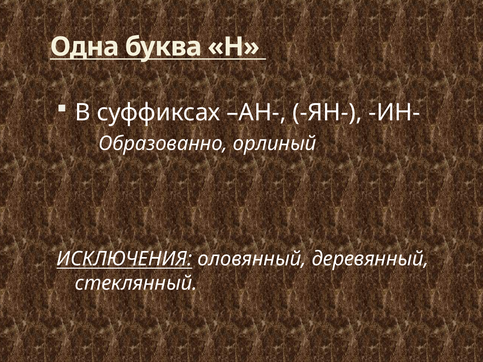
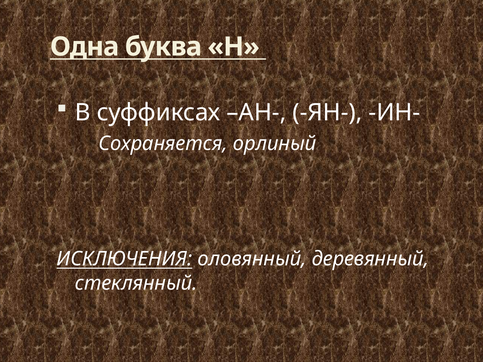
Образованно: Образованно -> Сохраняется
